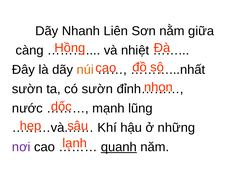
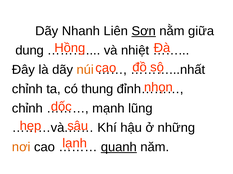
Sơn underline: none -> present
càng: càng -> dung
sườn at (27, 89): sườn -> chỉnh
có sườn: sườn -> thung
nước at (27, 109): nước -> chỉnh
nơi colour: purple -> orange
